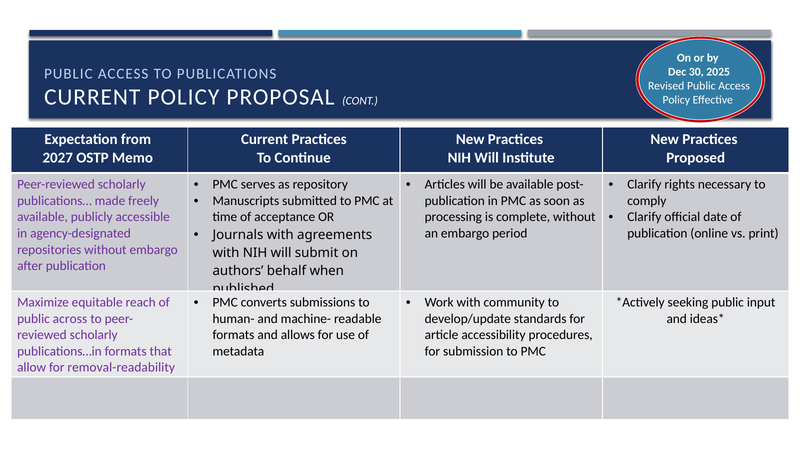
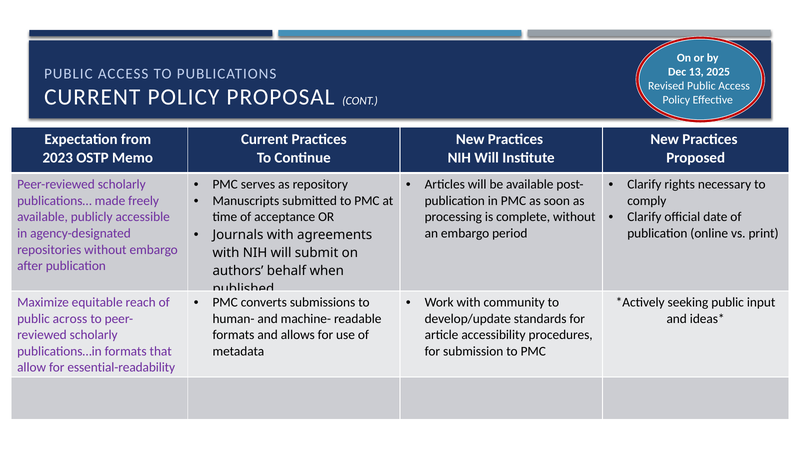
30: 30 -> 13
2027: 2027 -> 2023
removal-readability: removal-readability -> essential-readability
